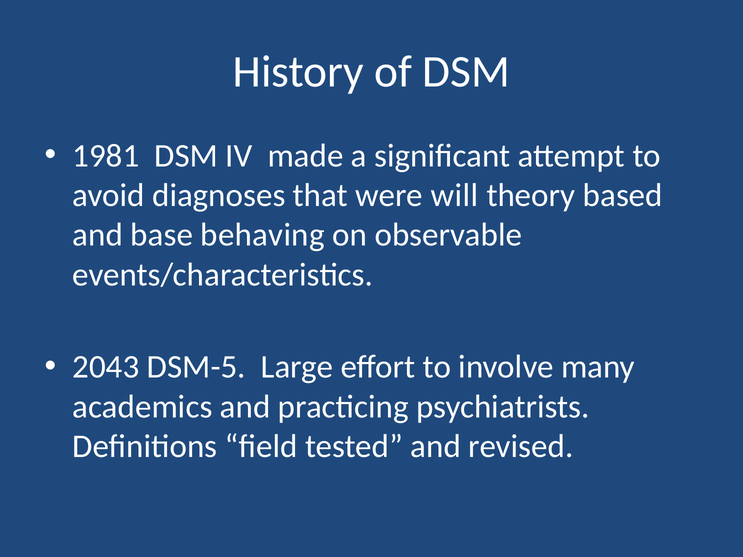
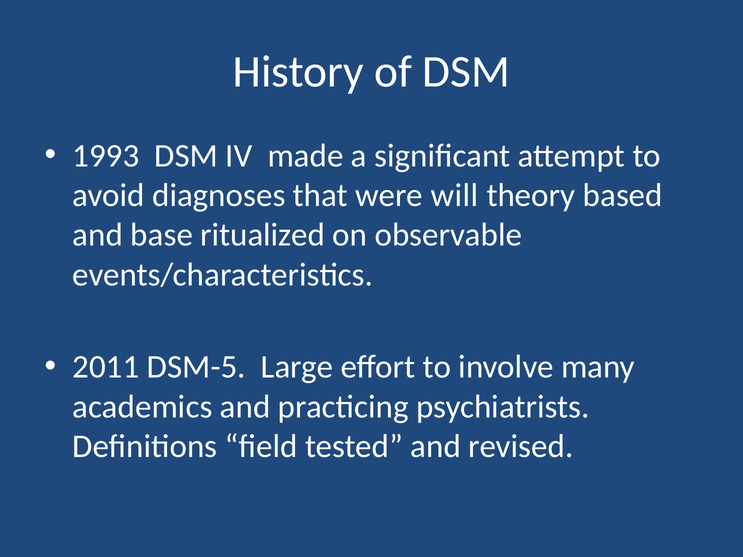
1981: 1981 -> 1993
behaving: behaving -> ritualized
2043: 2043 -> 2011
